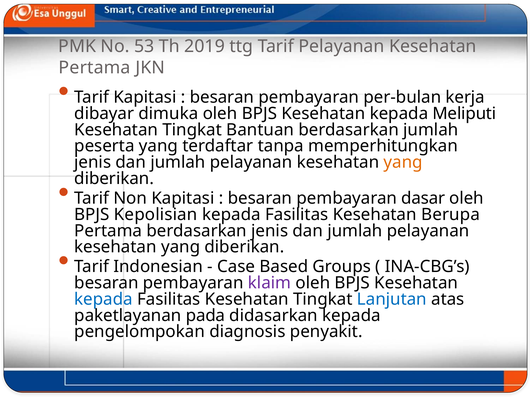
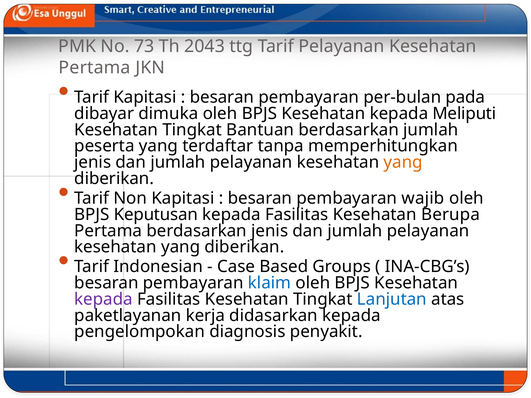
53: 53 -> 73
2019: 2019 -> 2043
kerja: kerja -> pada
dasar: dasar -> wajib
Kepolisian: Kepolisian -> Keputusan
klaim colour: purple -> blue
kepada at (103, 299) colour: blue -> purple
pada: pada -> kerja
